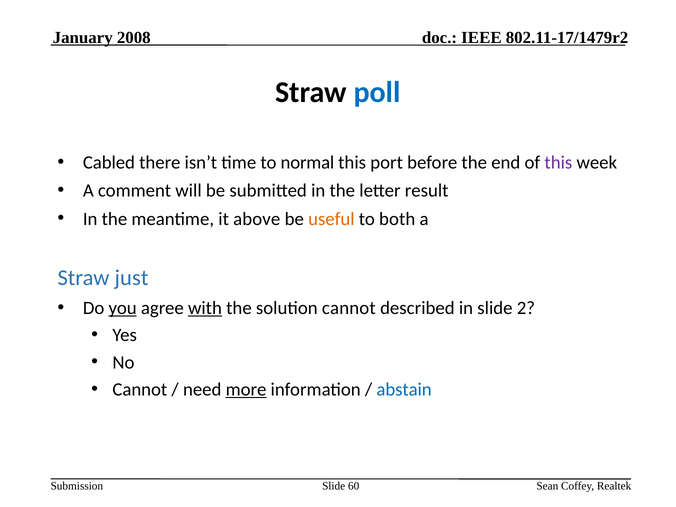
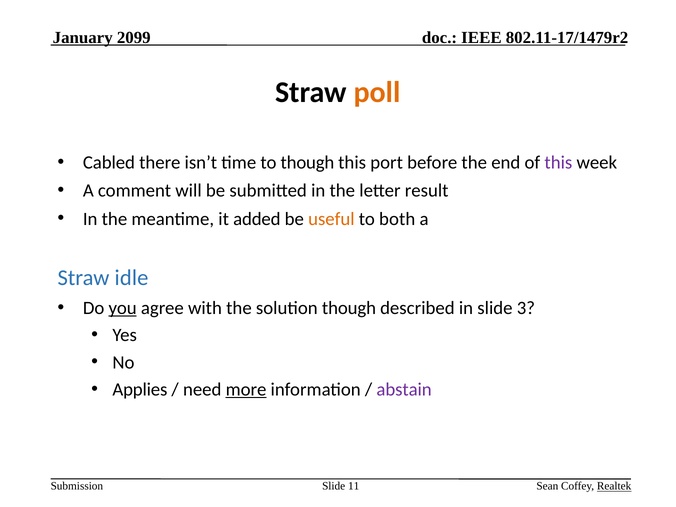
2008: 2008 -> 2099
poll colour: blue -> orange
to normal: normal -> though
above: above -> added
just: just -> idle
with underline: present -> none
solution cannot: cannot -> though
2: 2 -> 3
Cannot at (140, 390): Cannot -> Applies
abstain colour: blue -> purple
60: 60 -> 11
Realtek underline: none -> present
